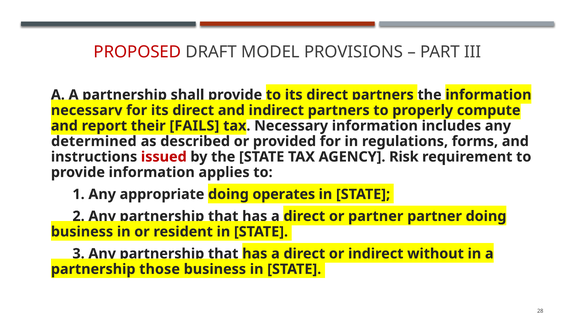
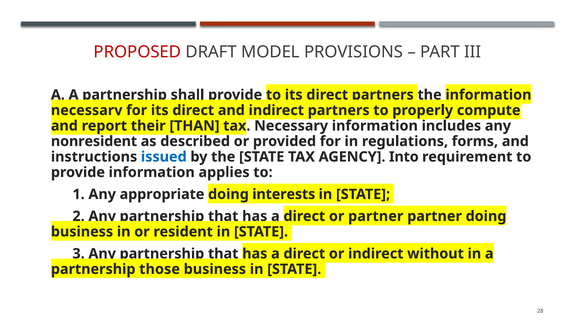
FAILS: FAILS -> THAN
determined: determined -> nonresident
issued colour: red -> blue
Risk: Risk -> Into
operates: operates -> interests
